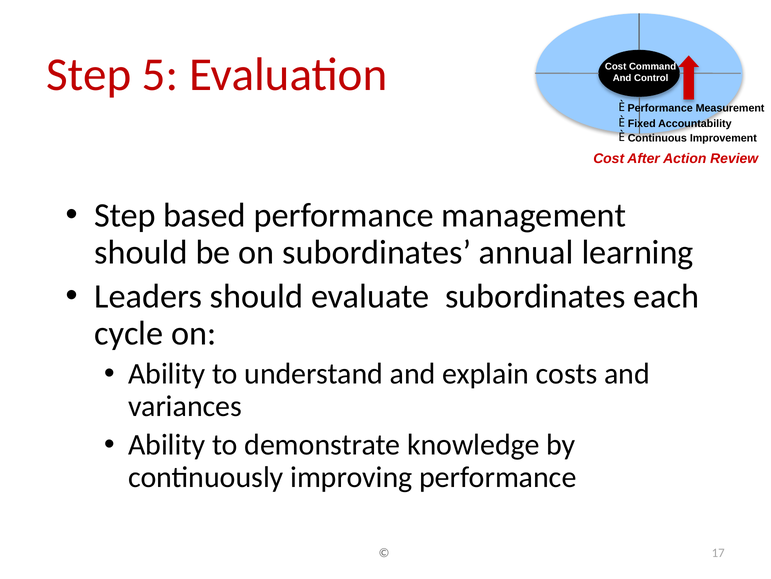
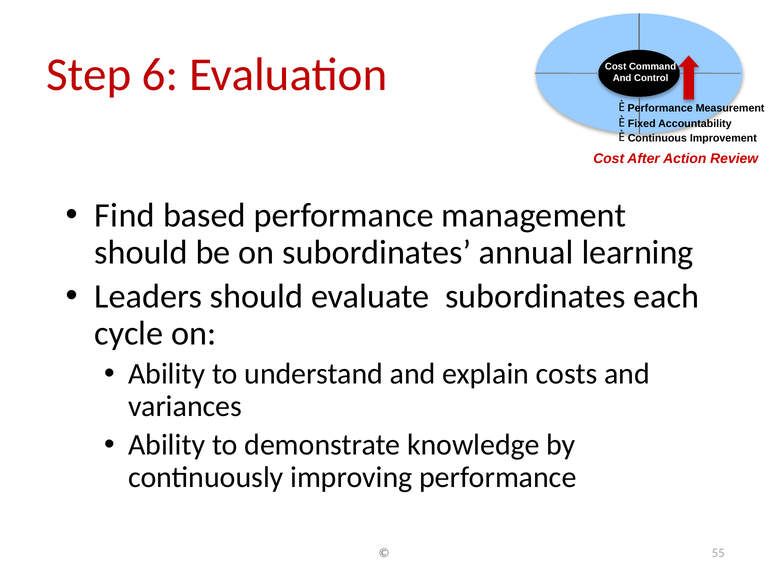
5: 5 -> 6
Step at (125, 215): Step -> Find
17: 17 -> 55
